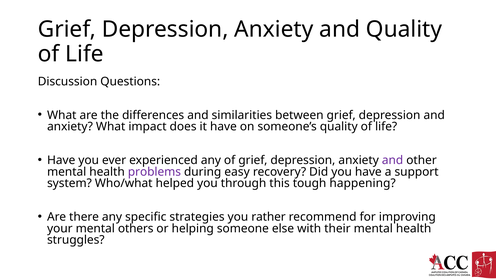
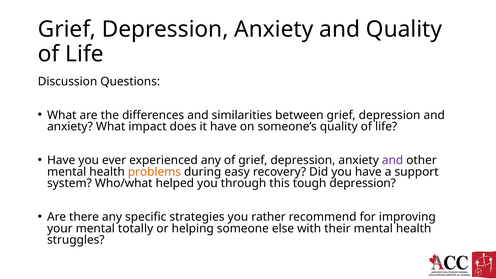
problems colour: purple -> orange
tough happening: happening -> depression
others: others -> totally
